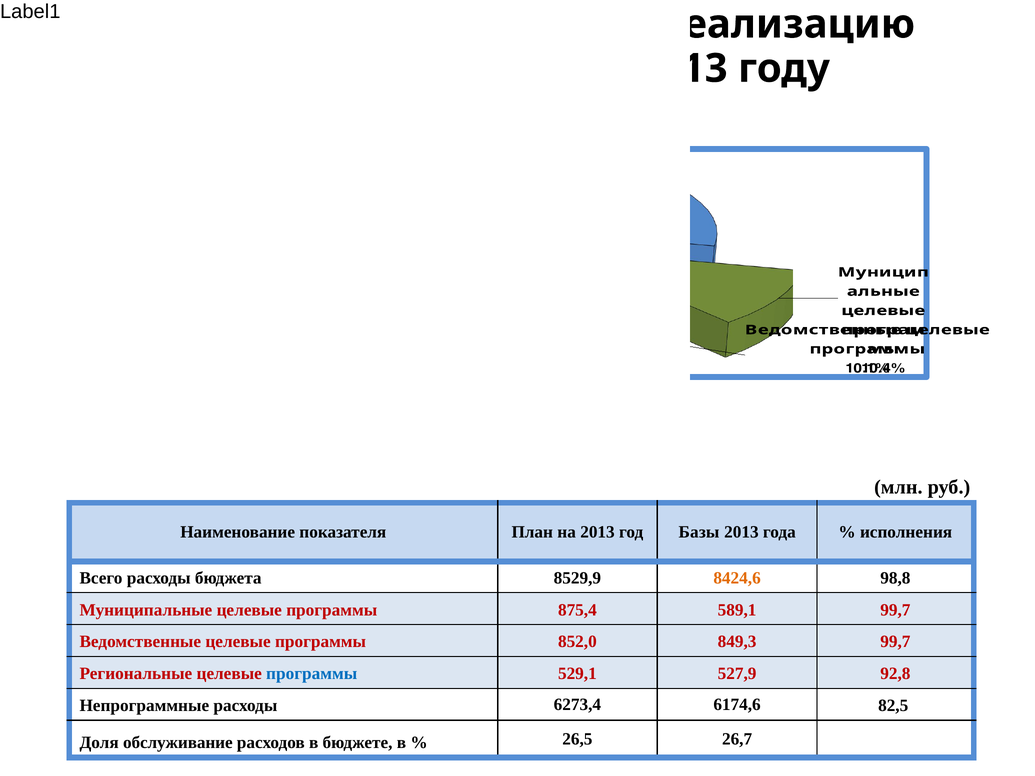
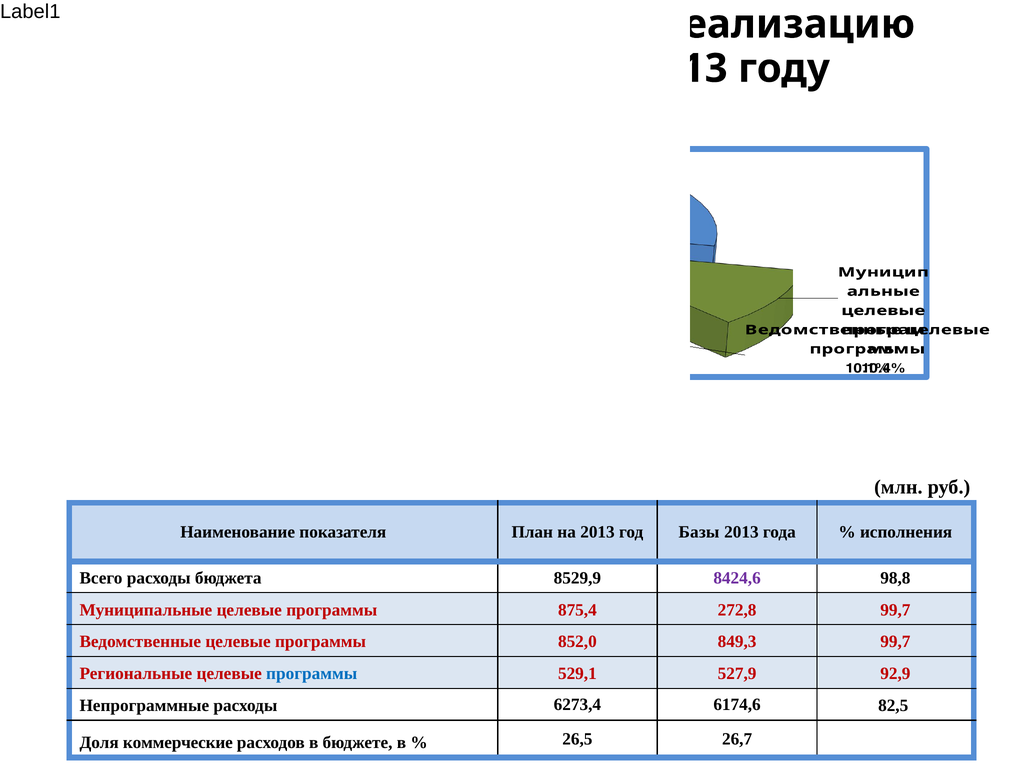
8424,6 colour: orange -> purple
589,1: 589,1 -> 272,8
92,8: 92,8 -> 92,9
обслуживание: обслуживание -> коммерческие
